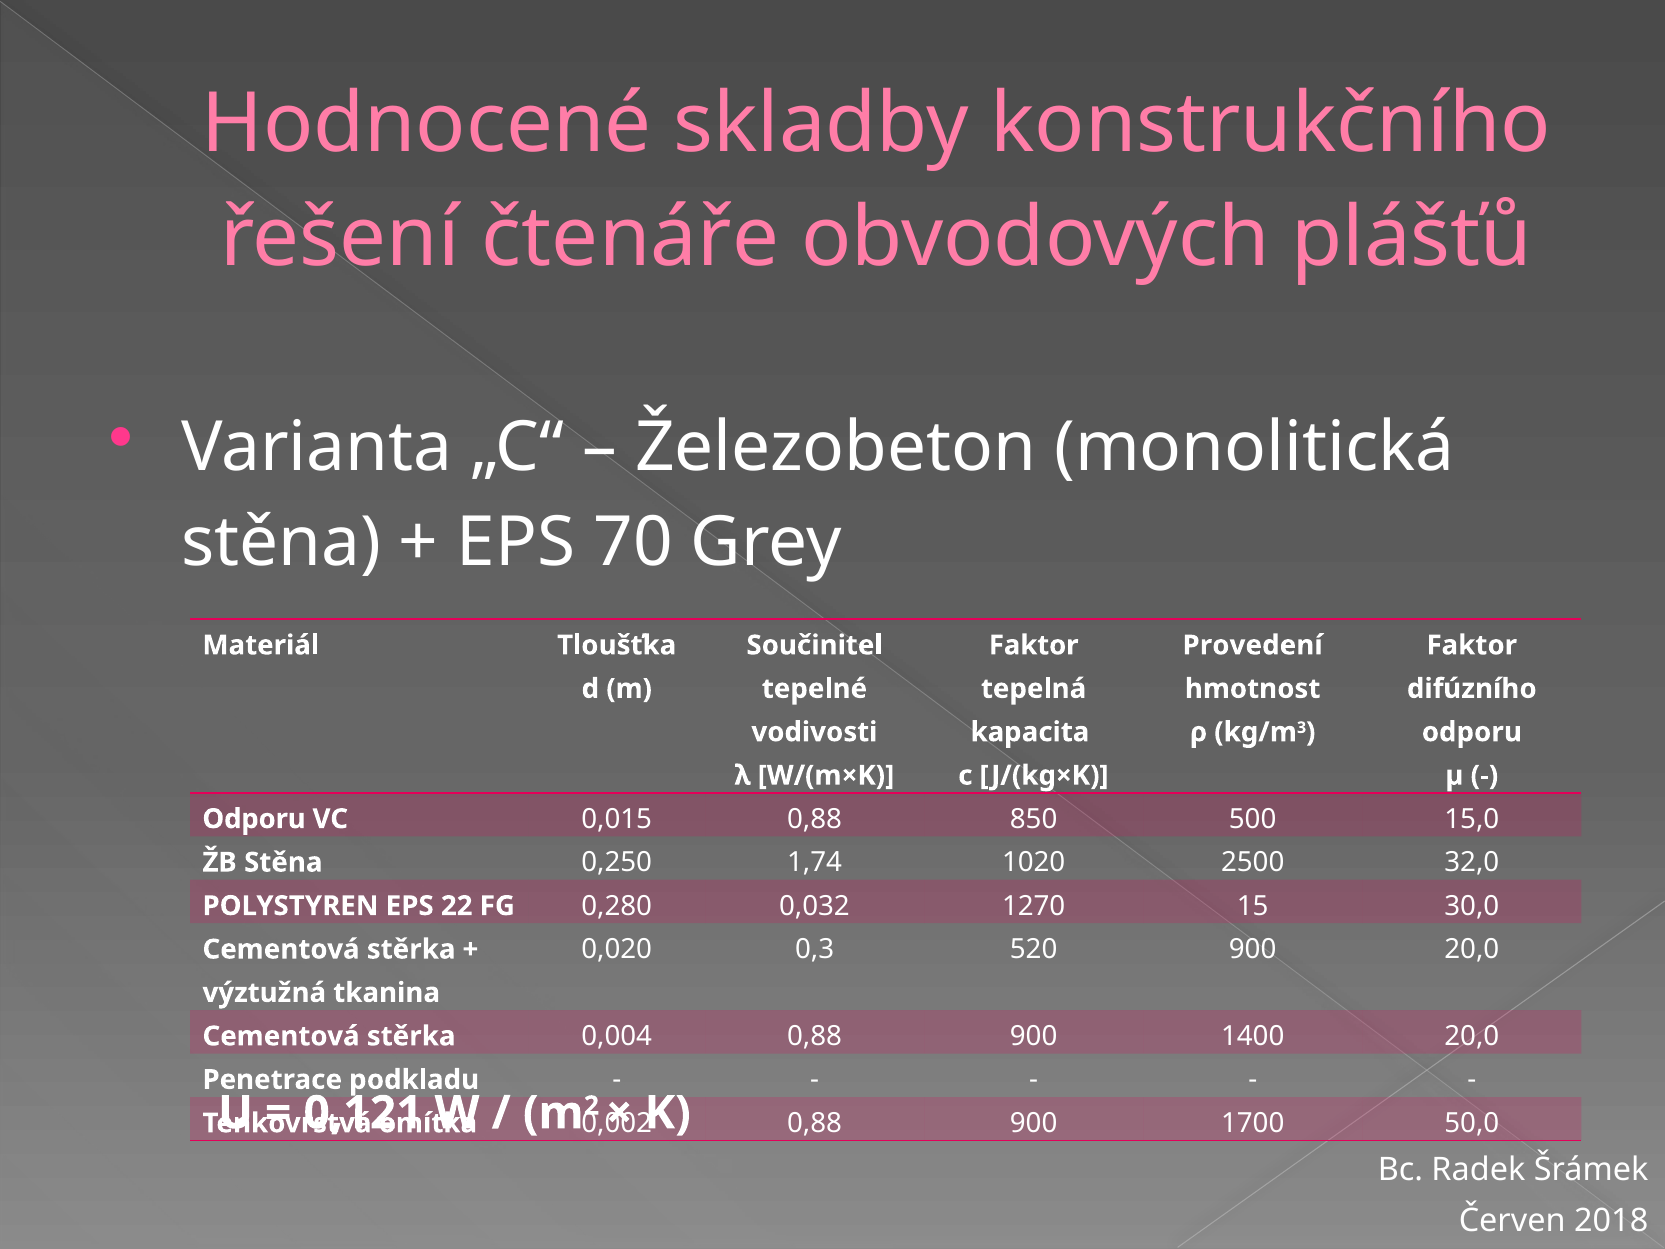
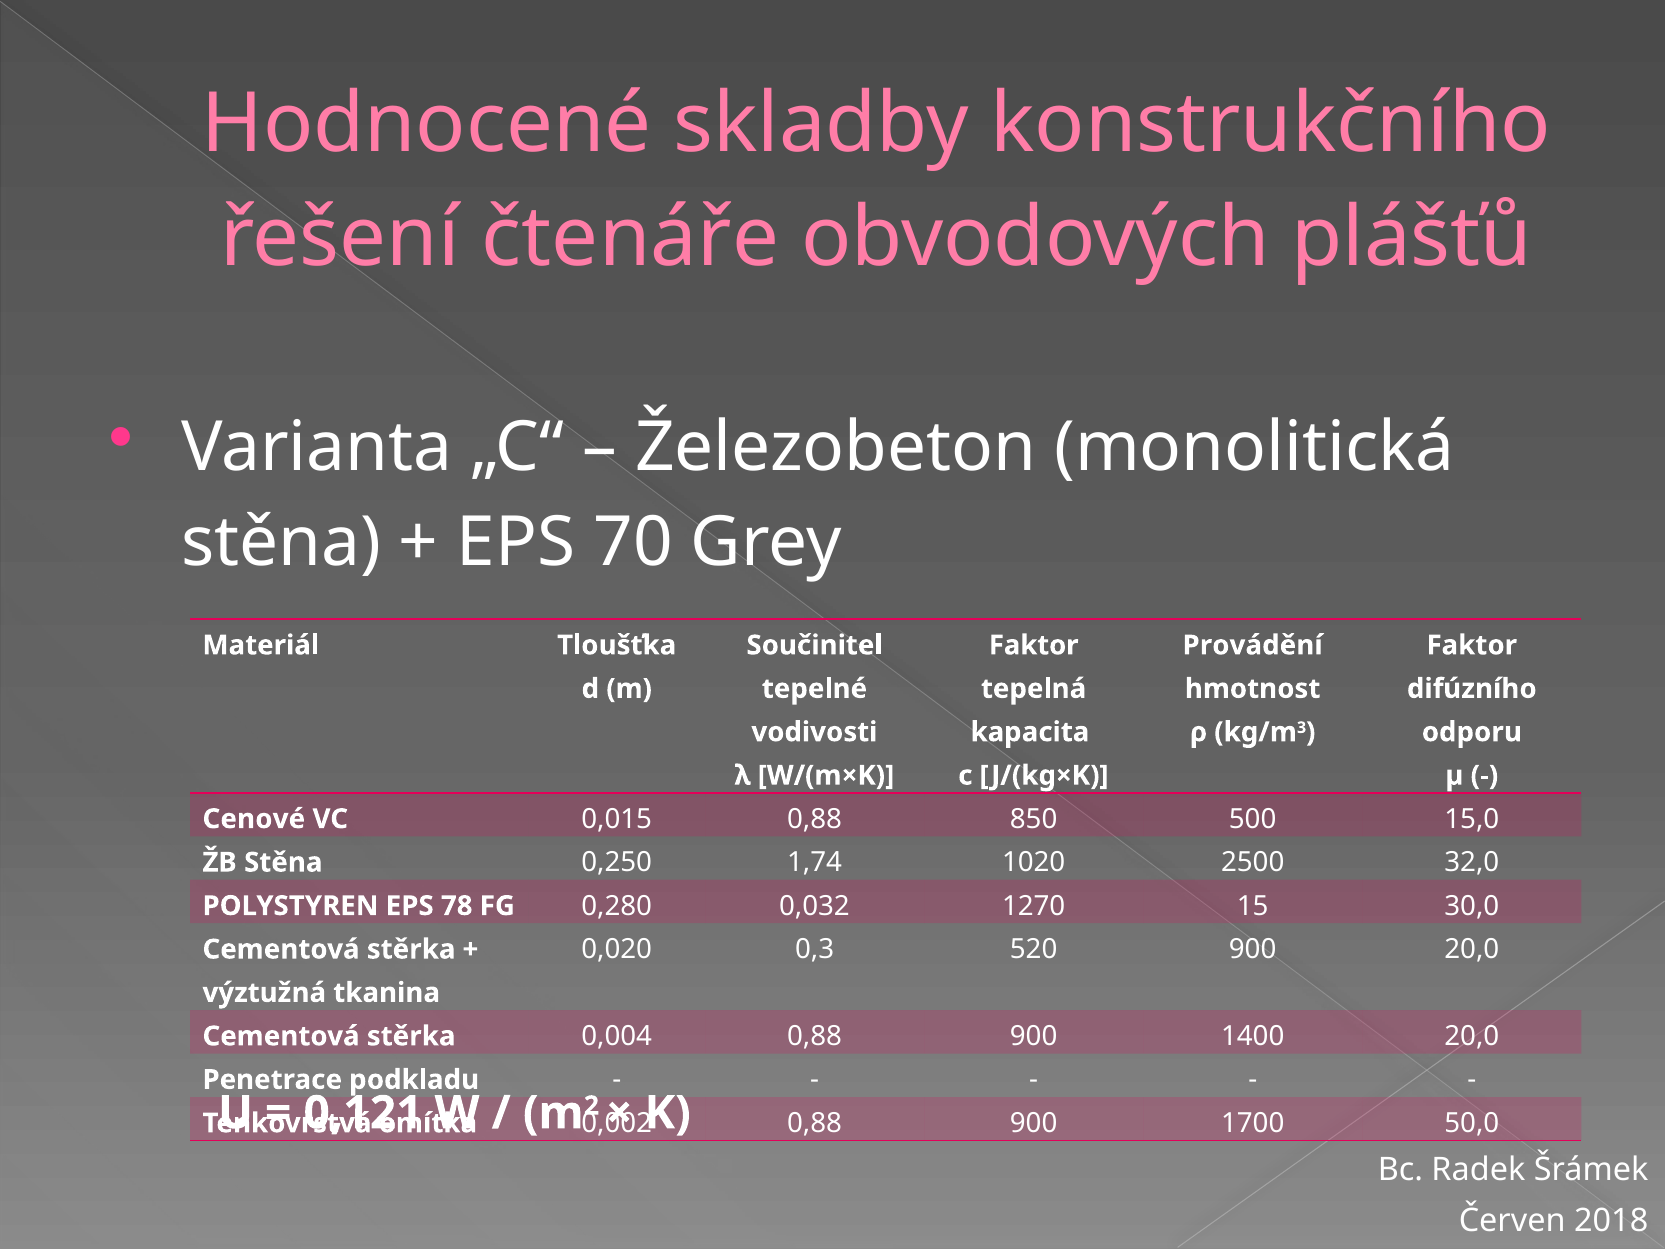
Provedení: Provedení -> Provádění
Odporu at (254, 819): Odporu -> Cenové
22: 22 -> 78
